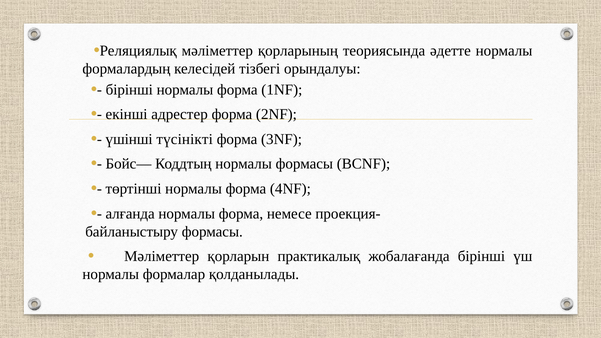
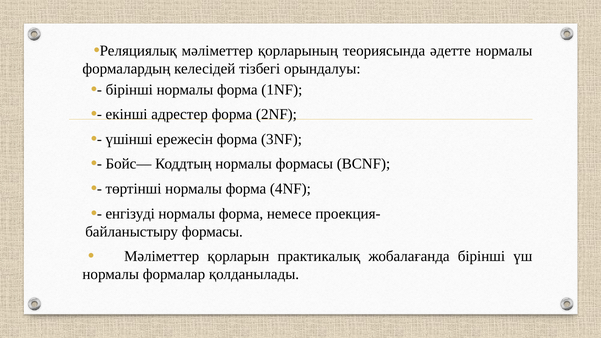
түсінікті: түсінікті -> ережесін
алғанда: алғанда -> енгізуді
